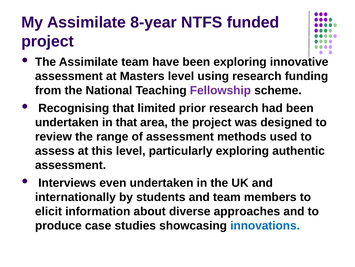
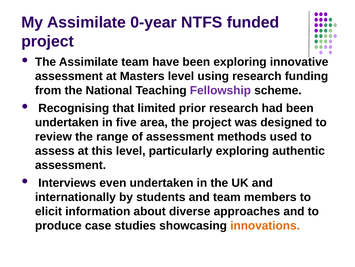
8-year: 8-year -> 0-year
in that: that -> five
innovations colour: blue -> orange
